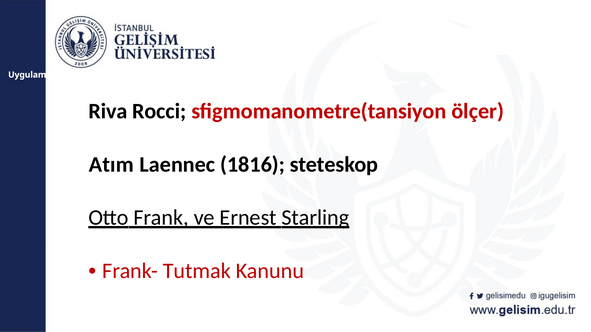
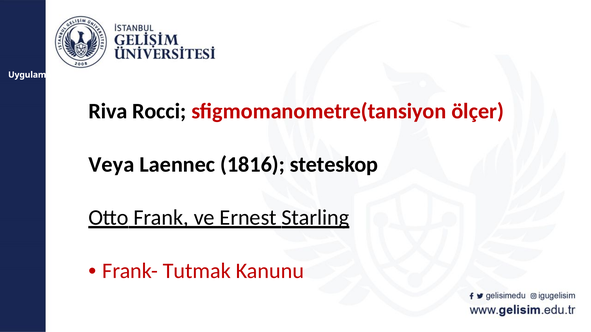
Atım: Atım -> Veya
